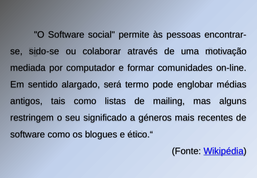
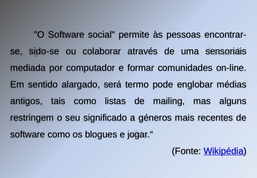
motivação: motivação -> sensoriais
ético.“: ético.“ -> jogar.“
